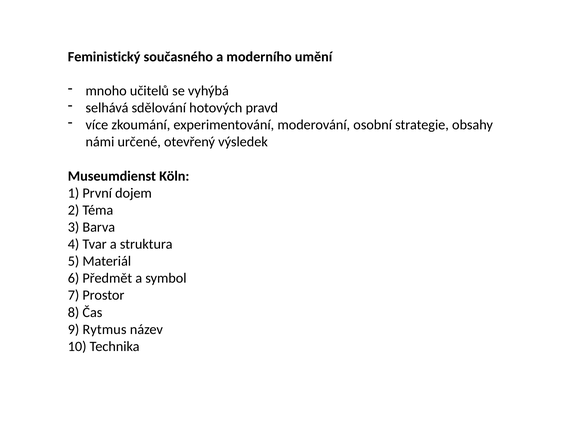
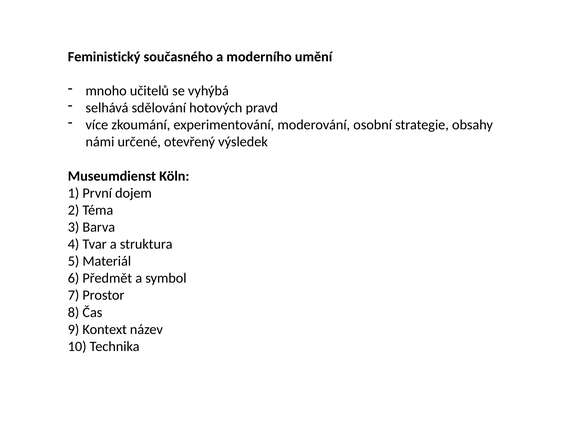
Rytmus: Rytmus -> Kontext
